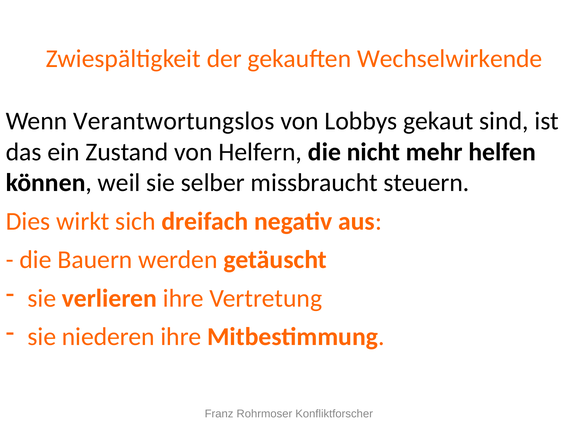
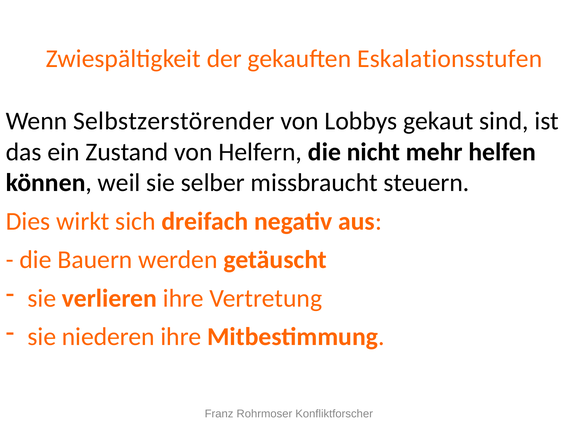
Wechselwirkende: Wechselwirkende -> Eskalationsstufen
Verantwortungslos: Verantwortungslos -> Selbstzerstörender
